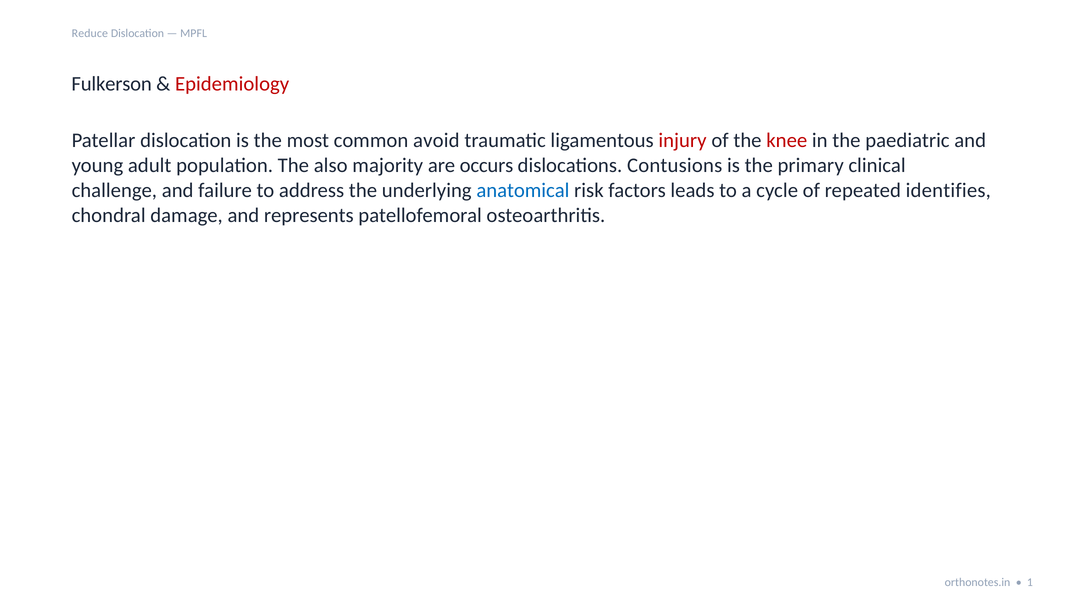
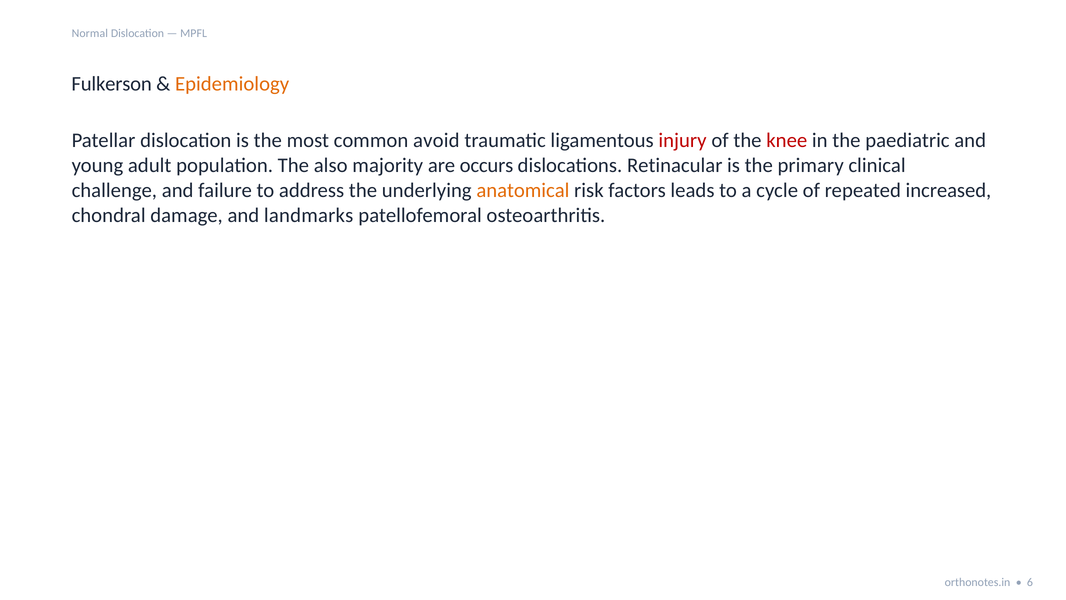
Reduce: Reduce -> Normal
Epidemiology colour: red -> orange
Contusions: Contusions -> Retinacular
anatomical colour: blue -> orange
identifies: identifies -> increased
represents: represents -> landmarks
1: 1 -> 6
